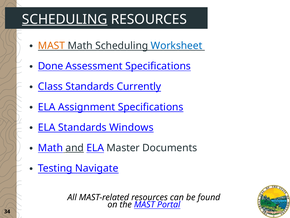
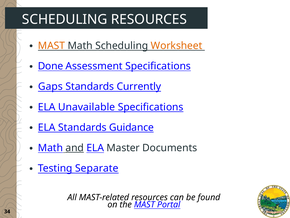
SCHEDULING at (65, 19) underline: present -> none
Worksheet colour: blue -> orange
Class: Class -> Gaps
Assignment: Assignment -> Unavailable
Windows: Windows -> Guidance
Navigate: Navigate -> Separate
